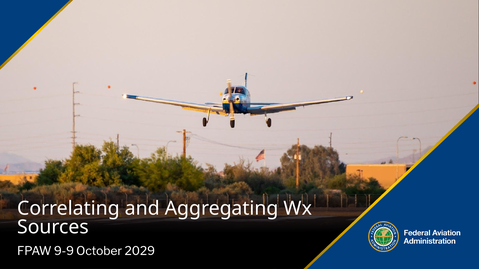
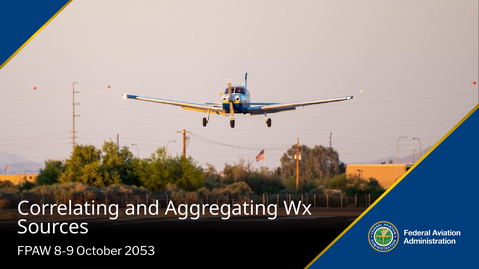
9-9: 9-9 -> 8-9
2029: 2029 -> 2053
